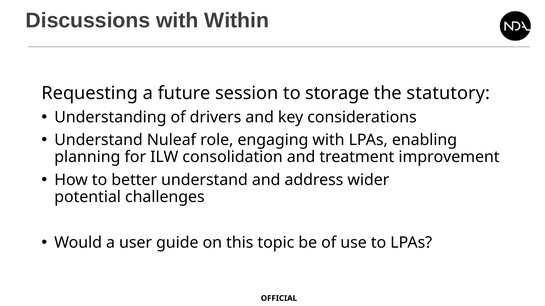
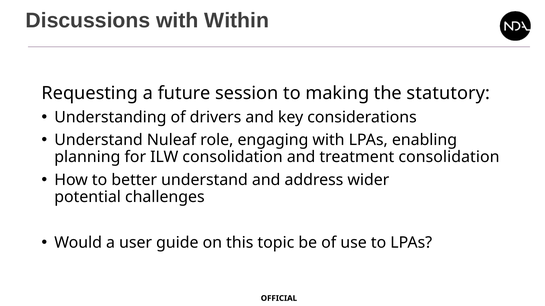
storage: storage -> making
treatment improvement: improvement -> consolidation
